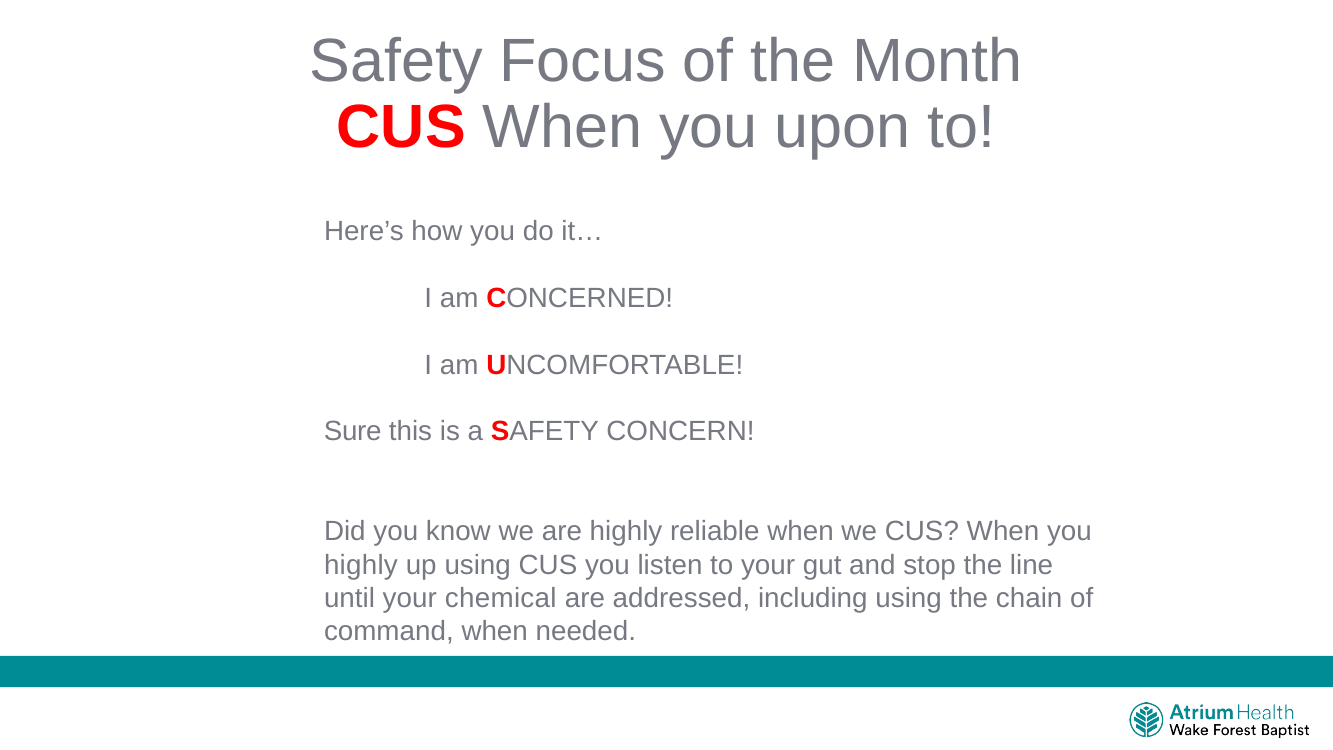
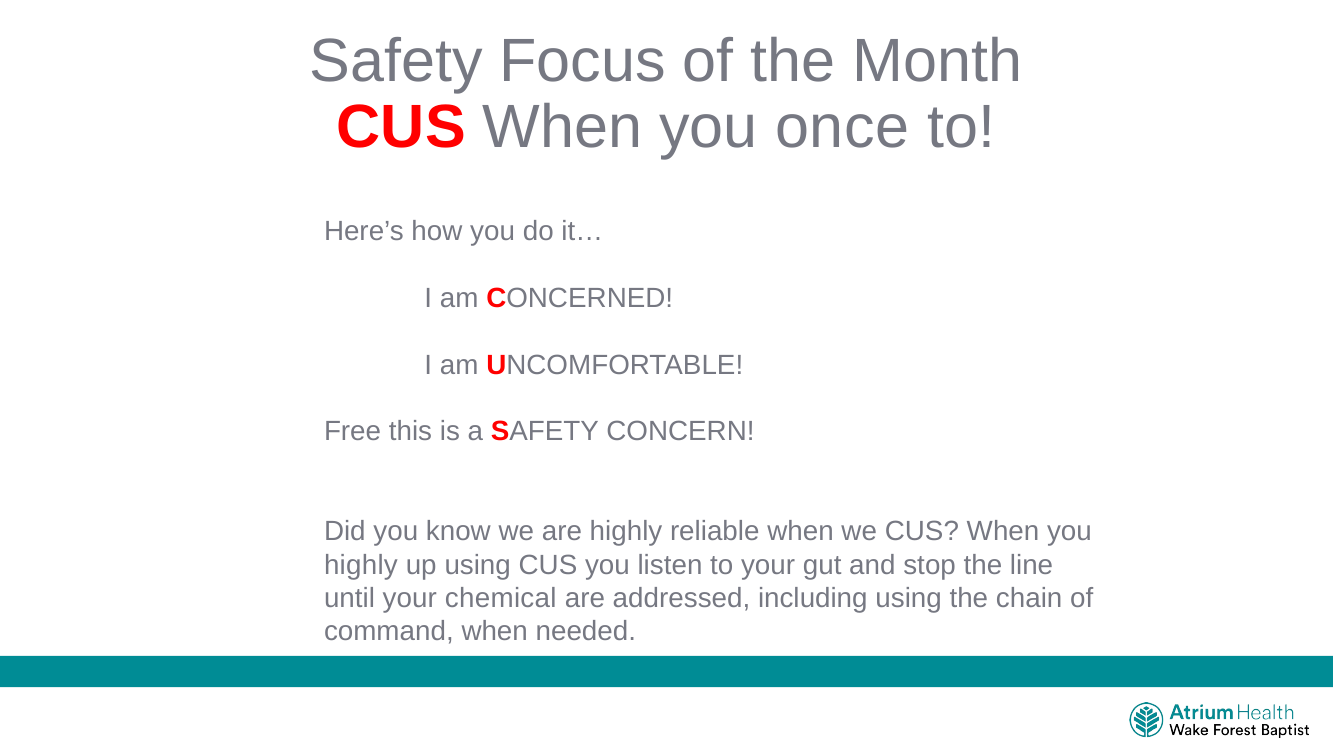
upon: upon -> once
Sure: Sure -> Free
